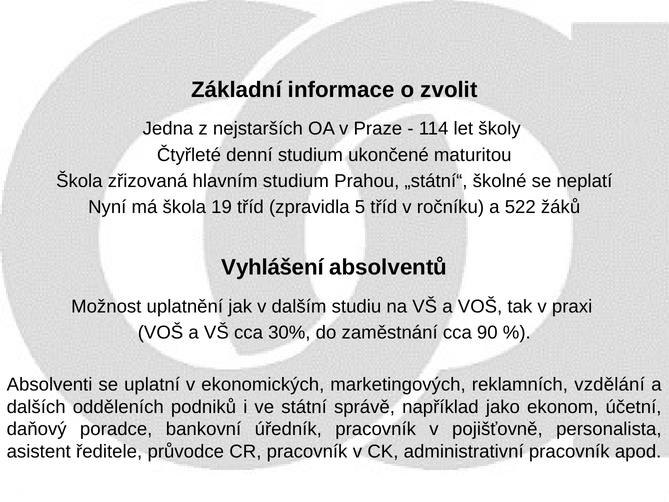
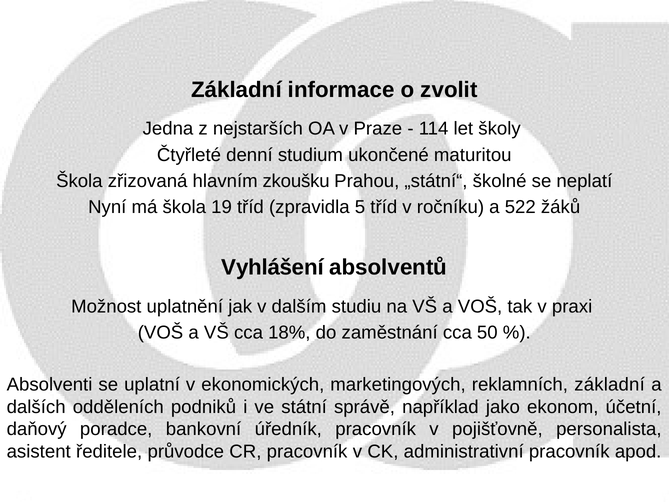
hlavním studium: studium -> zkoušku
30%: 30% -> 18%
90: 90 -> 50
reklamních vzdělání: vzdělání -> základní
